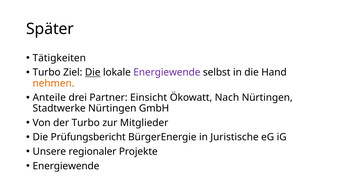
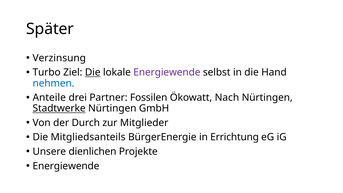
Tätigkeiten: Tätigkeiten -> Verzinsung
nehmen colour: orange -> blue
Einsicht: Einsicht -> Fossilen
Stadtwerke underline: none -> present
der Turbo: Turbo -> Durch
Prüfungsbericht: Prüfungsbericht -> Mitgliedsanteils
Juristische: Juristische -> Errichtung
regionaler: regionaler -> dienlichen
